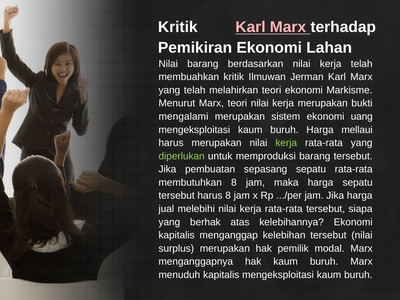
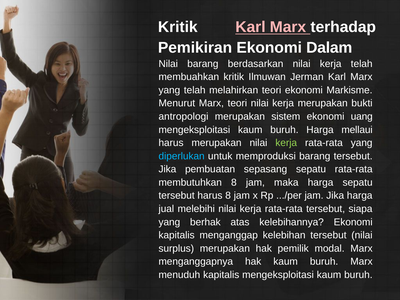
Lahan: Lahan -> Dalam
mengalami: mengalami -> antropologi
diperlukan colour: light green -> light blue
